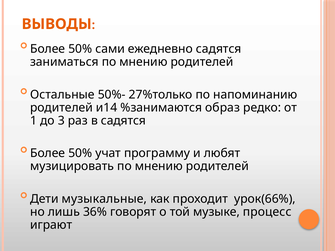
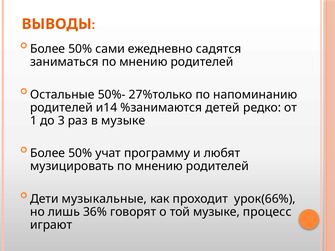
образ: образ -> детей
в садятся: садятся -> музыке
